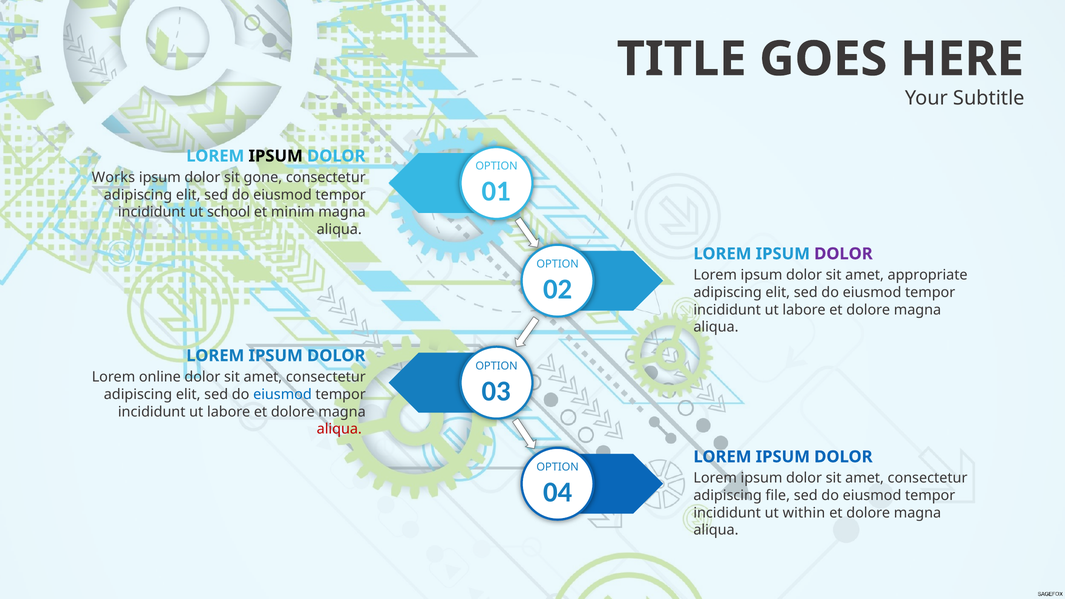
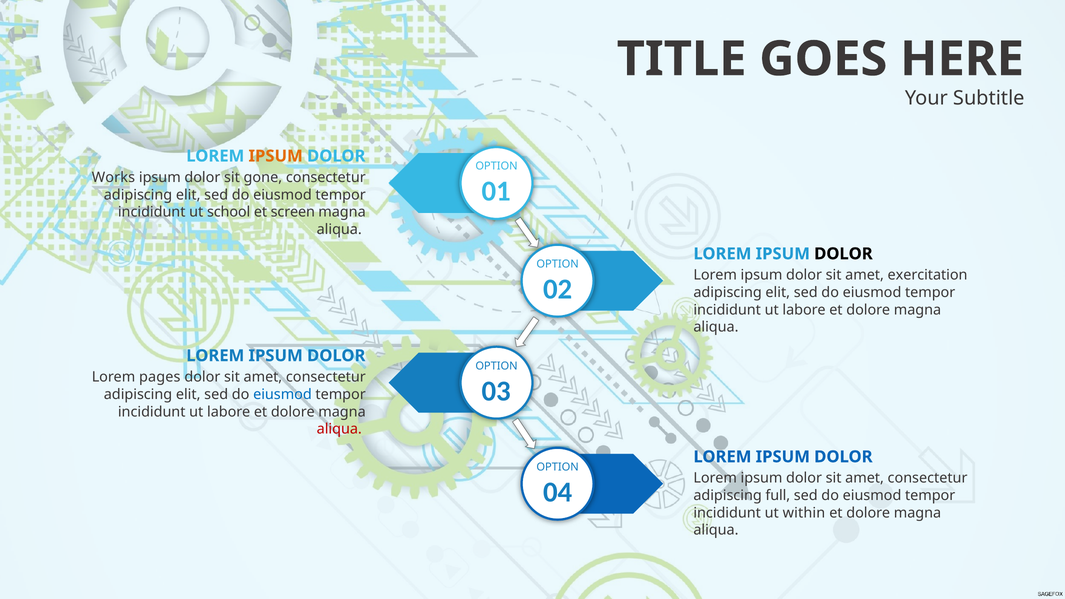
IPSUM at (276, 156) colour: black -> orange
minim: minim -> screen
DOLOR at (843, 254) colour: purple -> black
appropriate: appropriate -> exercitation
online: online -> pages
file: file -> full
